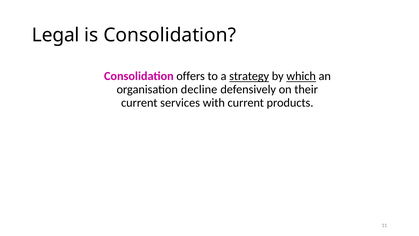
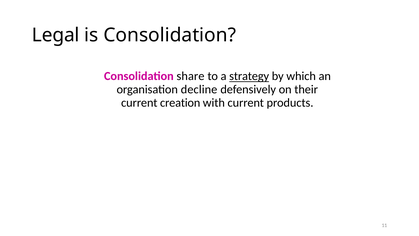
offers: offers -> share
which underline: present -> none
services: services -> creation
